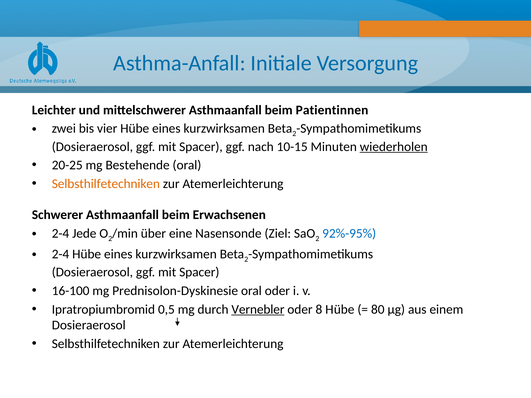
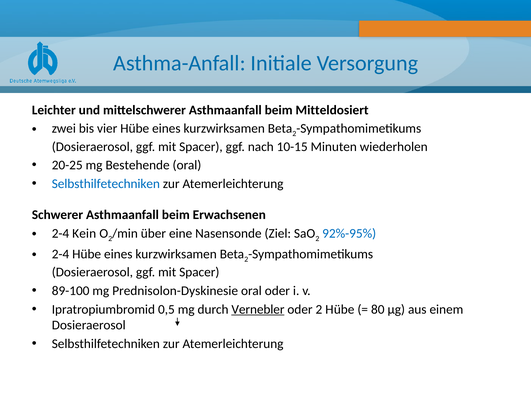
Patientinnen: Patientinnen -> Mitteldosiert
wiederholen underline: present -> none
Selbsthilfetechniken at (106, 184) colour: orange -> blue
Jede: Jede -> Kein
16-100: 16-100 -> 89-100
oder 8: 8 -> 2
